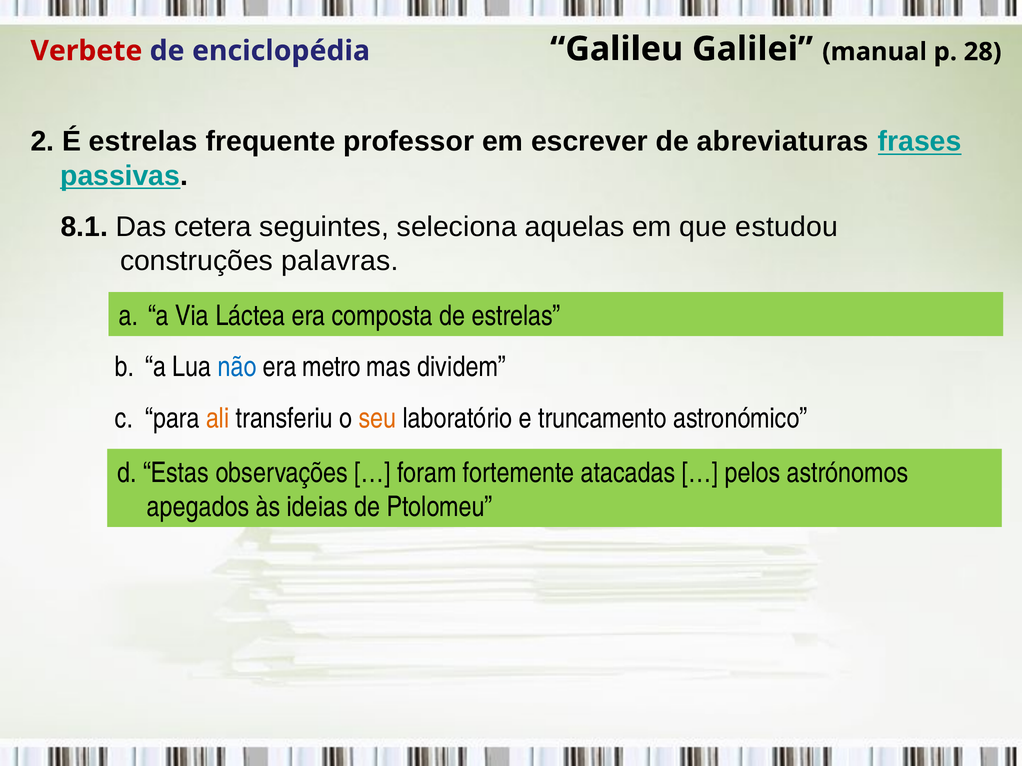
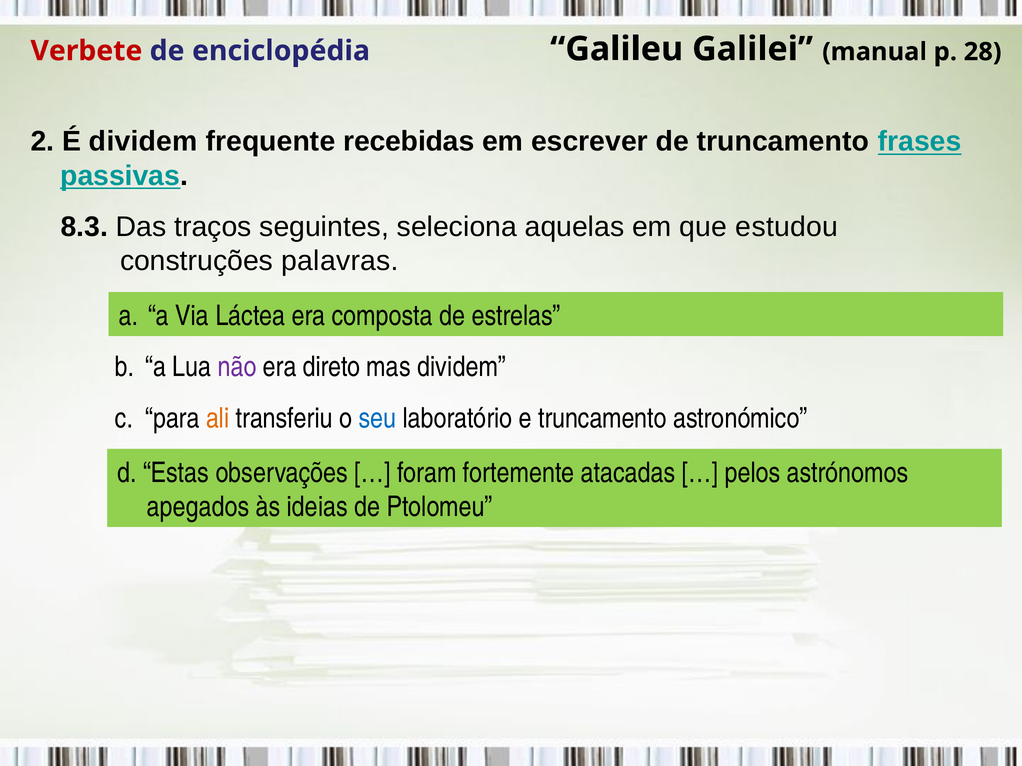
É estrelas: estrelas -> dividem
professor: professor -> recebidas
de abreviaturas: abreviaturas -> truncamento
8.1: 8.1 -> 8.3
cetera: cetera -> traços
não colour: blue -> purple
metro: metro -> direto
seu colour: orange -> blue
